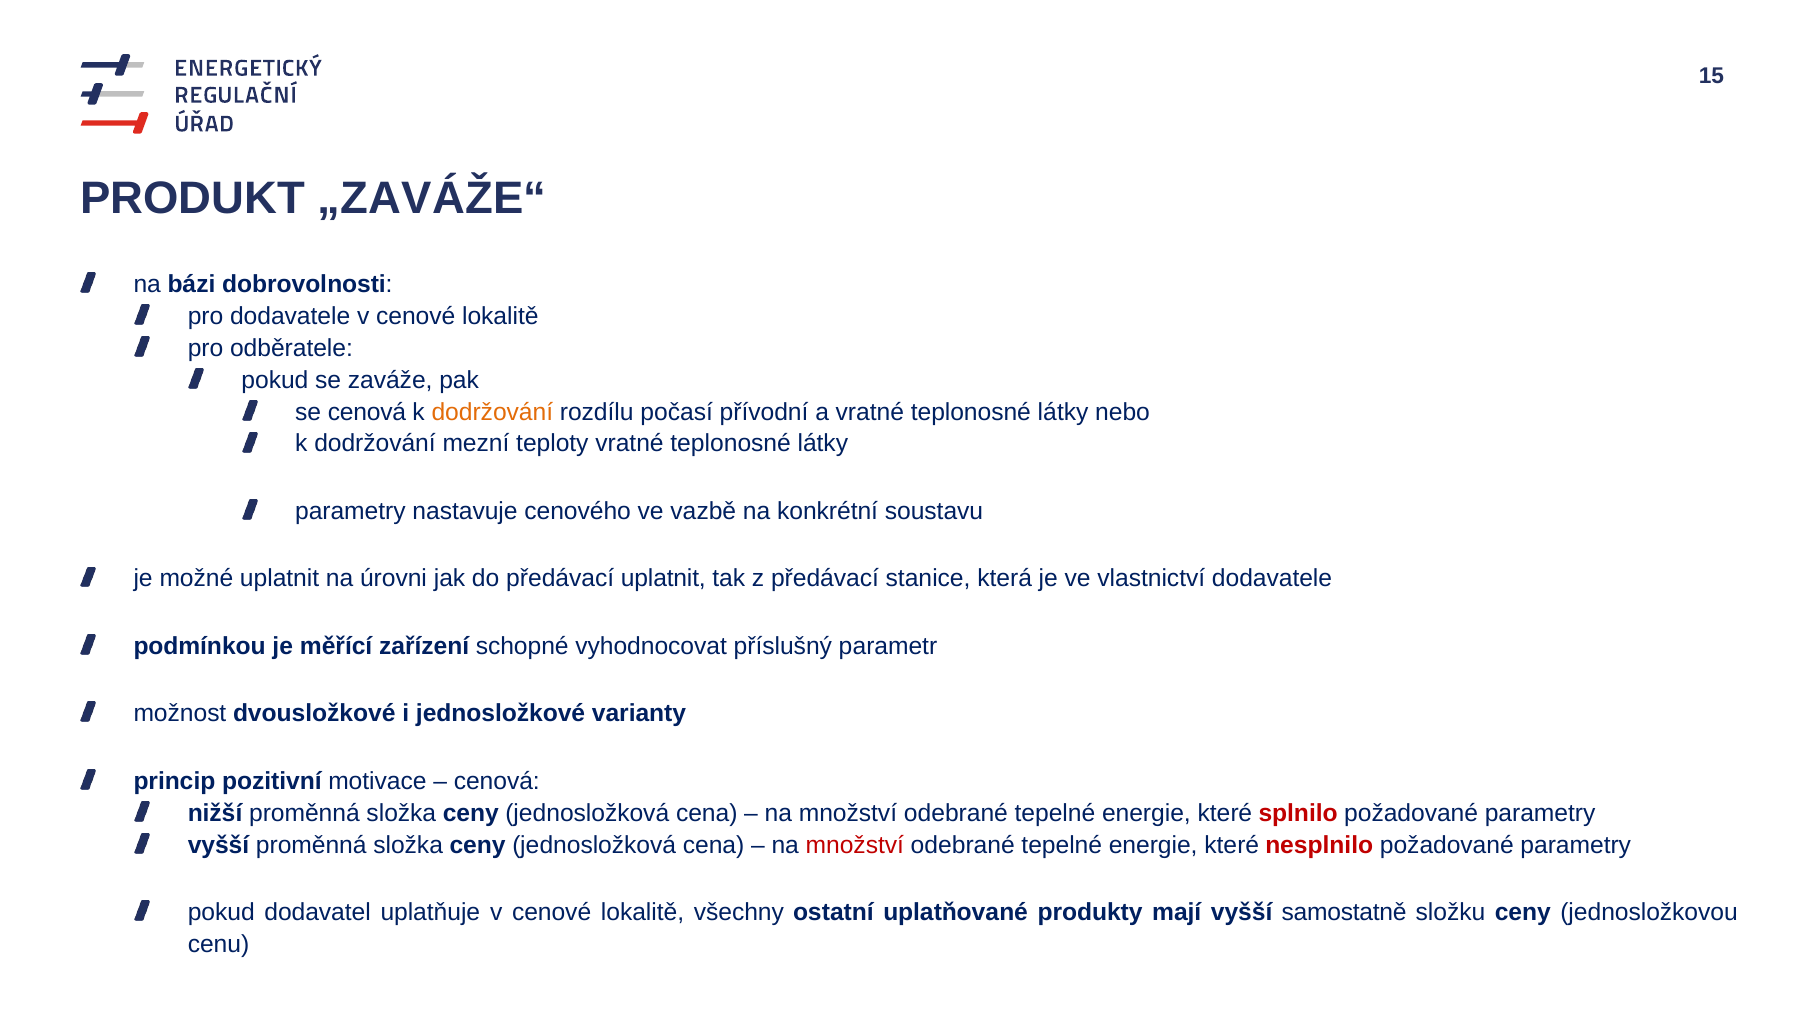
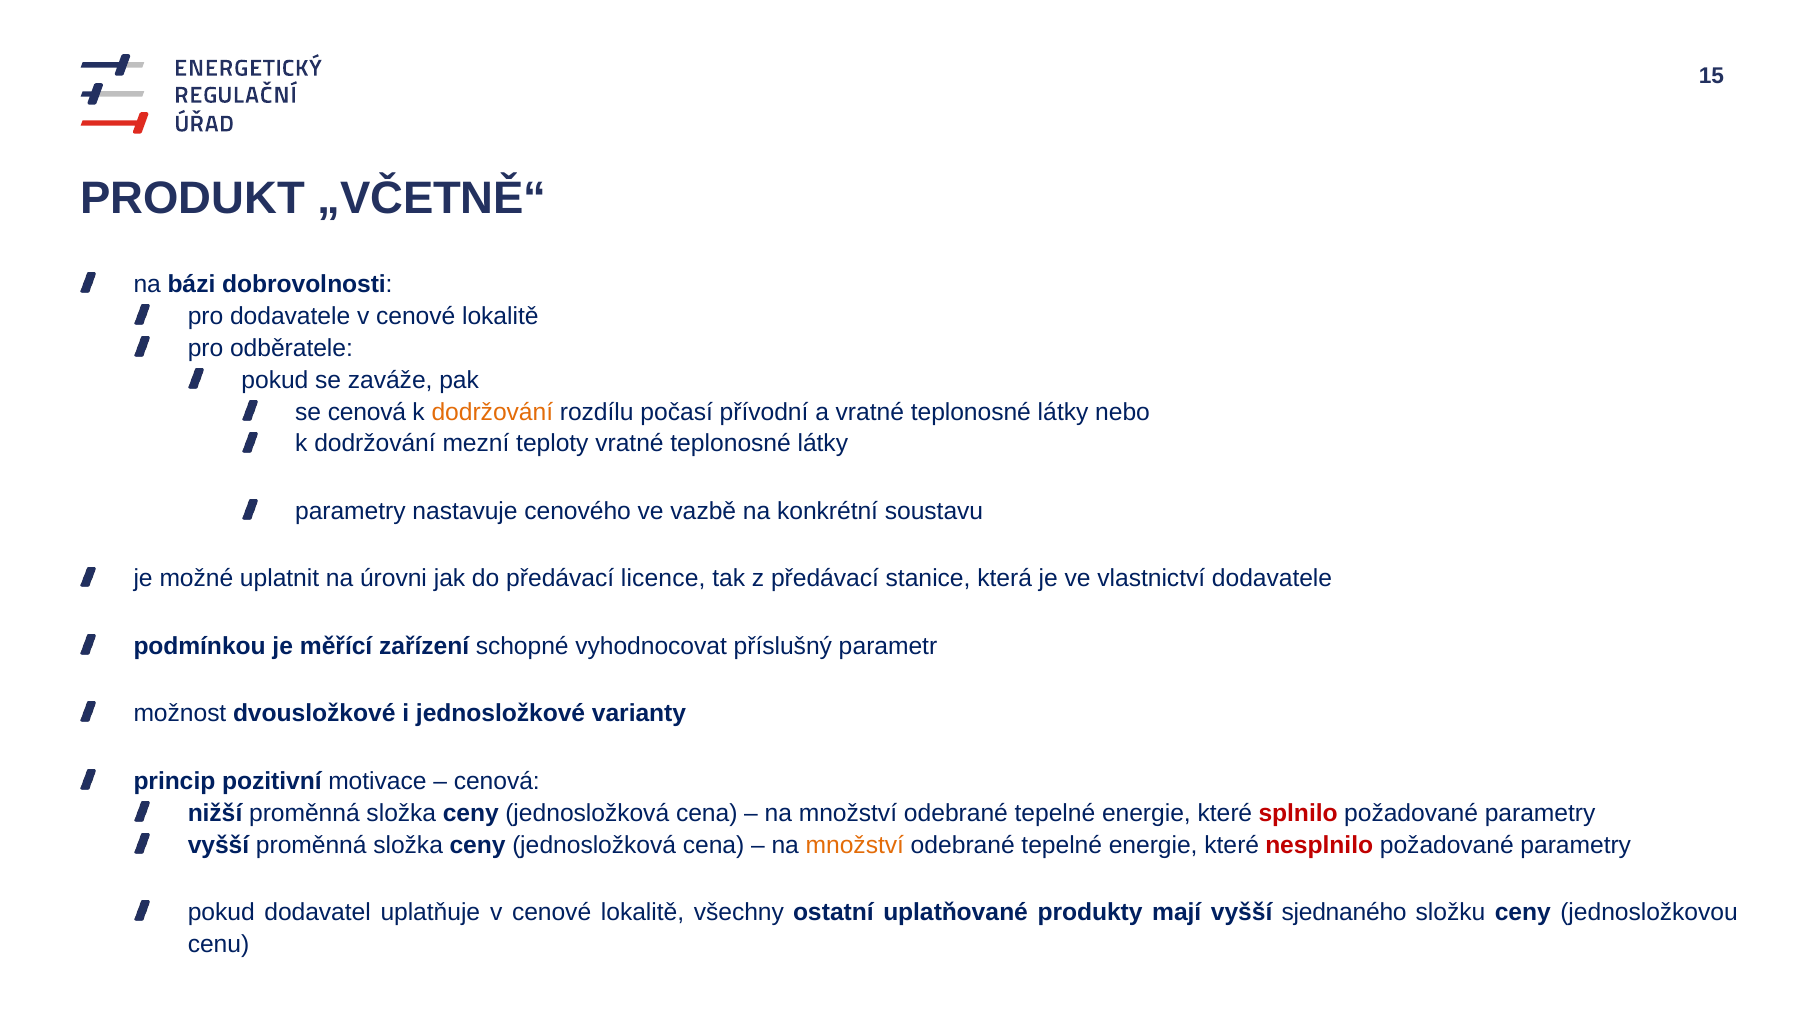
„ZAVÁŽE“: „ZAVÁŽE“ -> „VČETNĚ“
předávací uplatnit: uplatnit -> licence
množství at (855, 845) colour: red -> orange
samostatně: samostatně -> sjednaného
